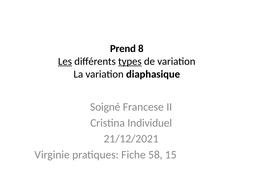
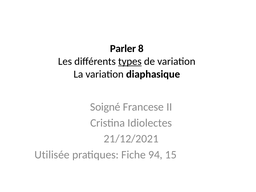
Prend: Prend -> Parler
Les underline: present -> none
Individuel: Individuel -> Idiolectes
Virginie: Virginie -> Utilisée
58: 58 -> 94
